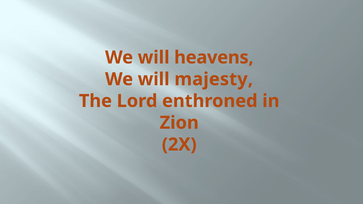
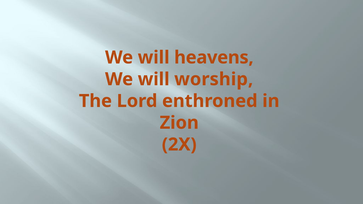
majesty: majesty -> worship
